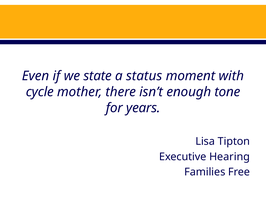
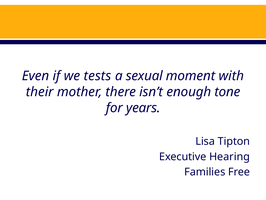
state: state -> tests
status: status -> sexual
cycle: cycle -> their
